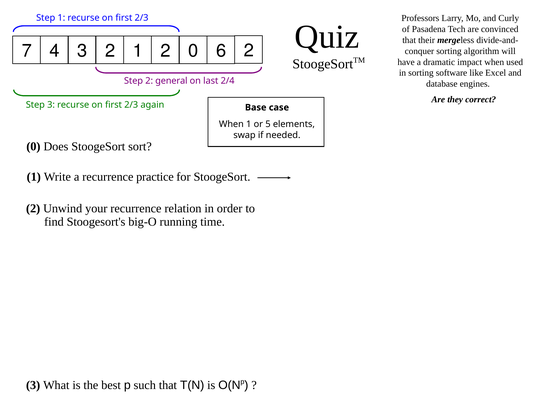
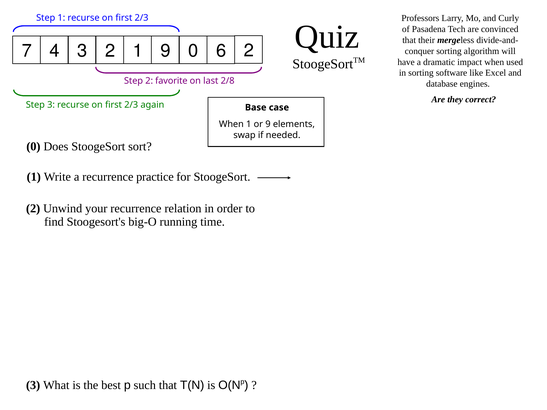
1 2: 2 -> 9
general: general -> favorite
2/4: 2/4 -> 2/8
or 5: 5 -> 9
